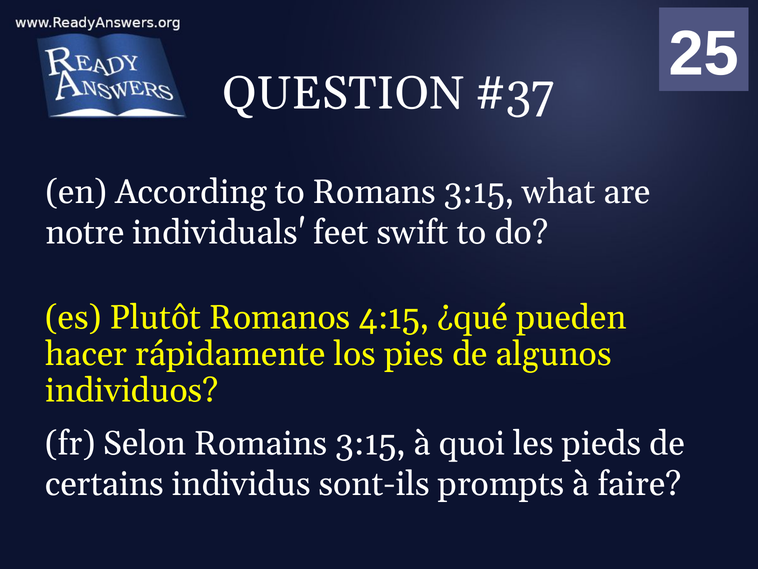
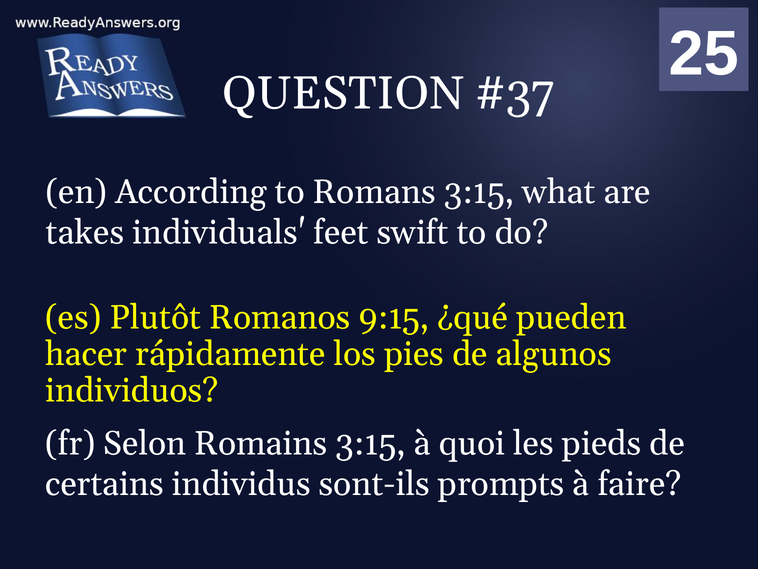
notre: notre -> takes
4:15: 4:15 -> 9:15
